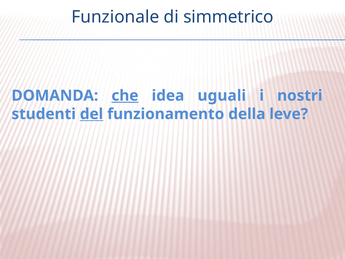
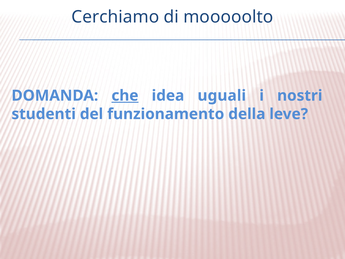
Funzionale: Funzionale -> Cerchiamo
simmetrico: simmetrico -> mooooolto
del underline: present -> none
